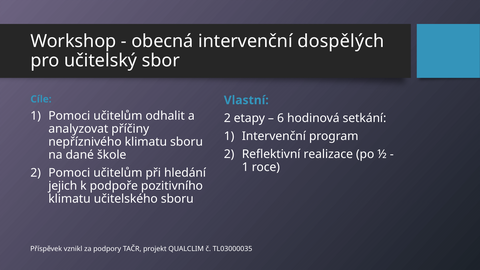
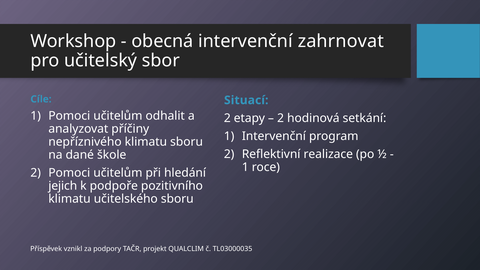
dospělých: dospělých -> zahrnovat
Vlastní: Vlastní -> Situací
6 at (281, 118): 6 -> 2
